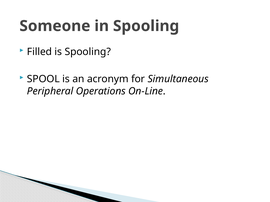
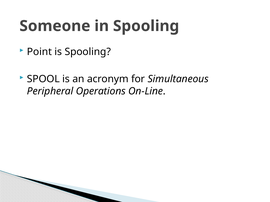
Filled: Filled -> Point
